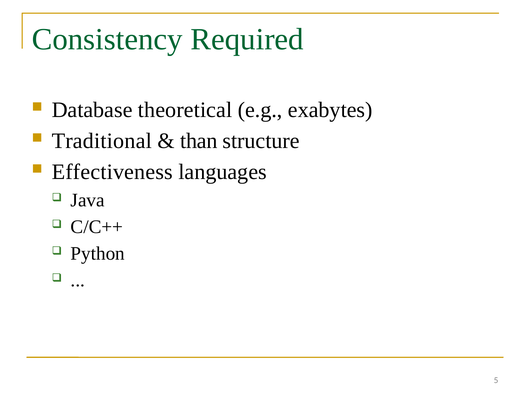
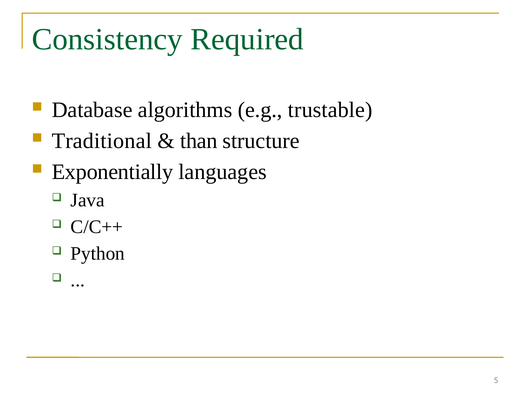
theoretical: theoretical -> algorithms
exabytes: exabytes -> trustable
Effectiveness: Effectiveness -> Exponentially
